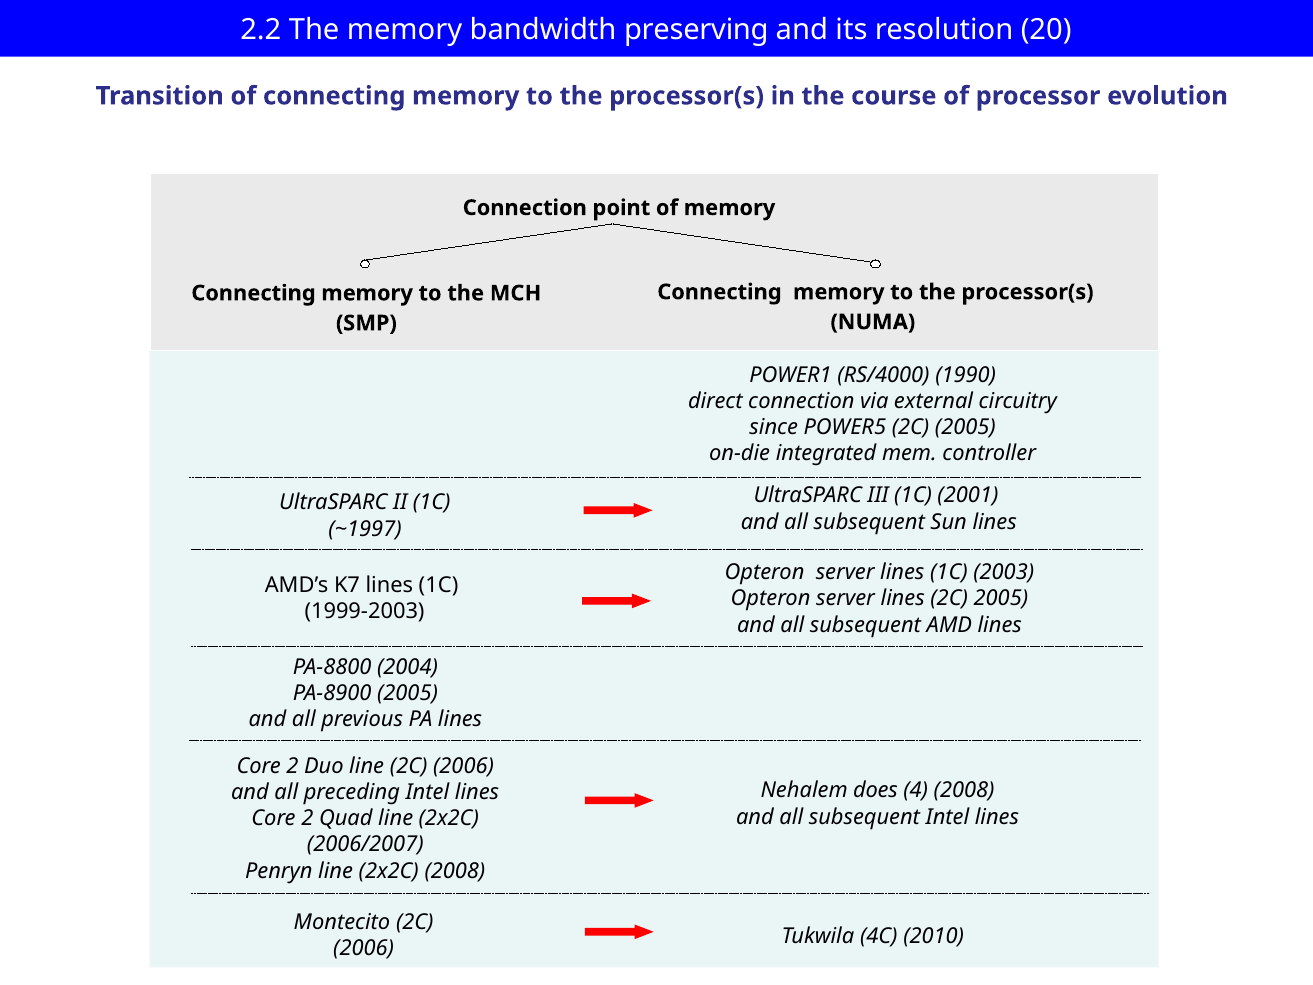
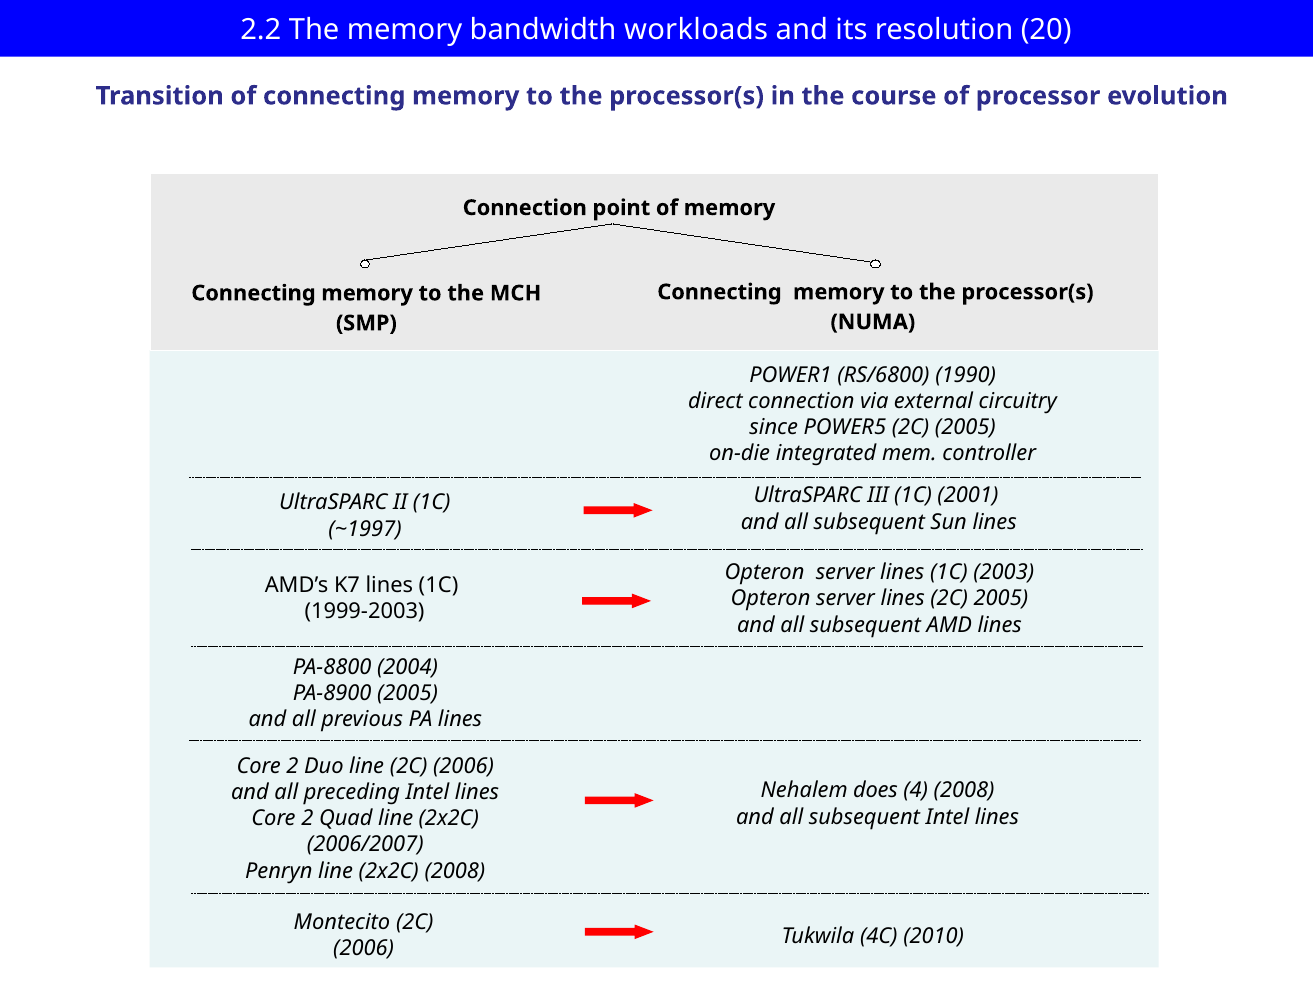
preserving: preserving -> workloads
RS/4000: RS/4000 -> RS/6800
